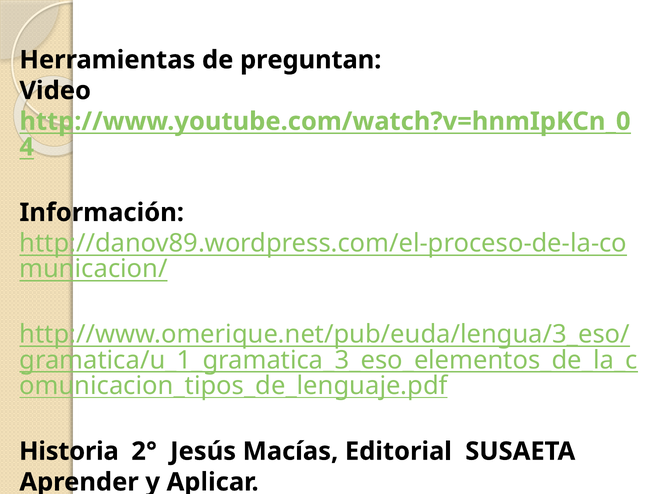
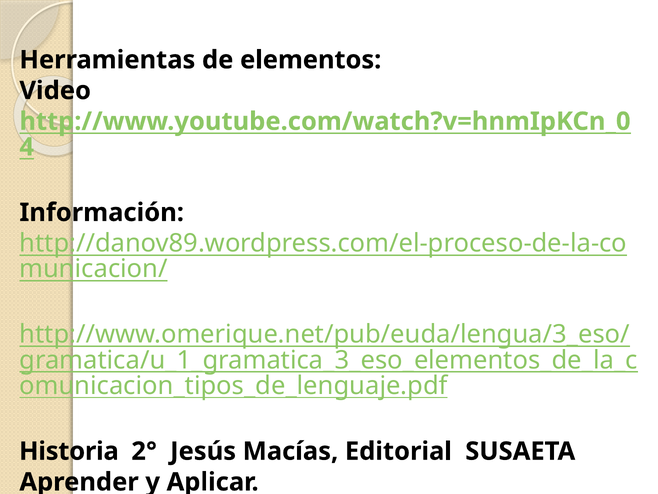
preguntan: preguntan -> elementos
